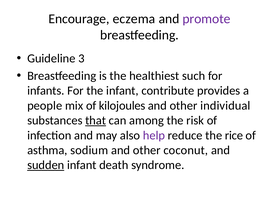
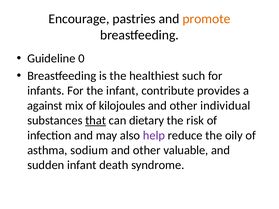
eczema: eczema -> pastries
promote colour: purple -> orange
3: 3 -> 0
people: people -> against
among: among -> dietary
rice: rice -> oily
coconut: coconut -> valuable
sudden underline: present -> none
